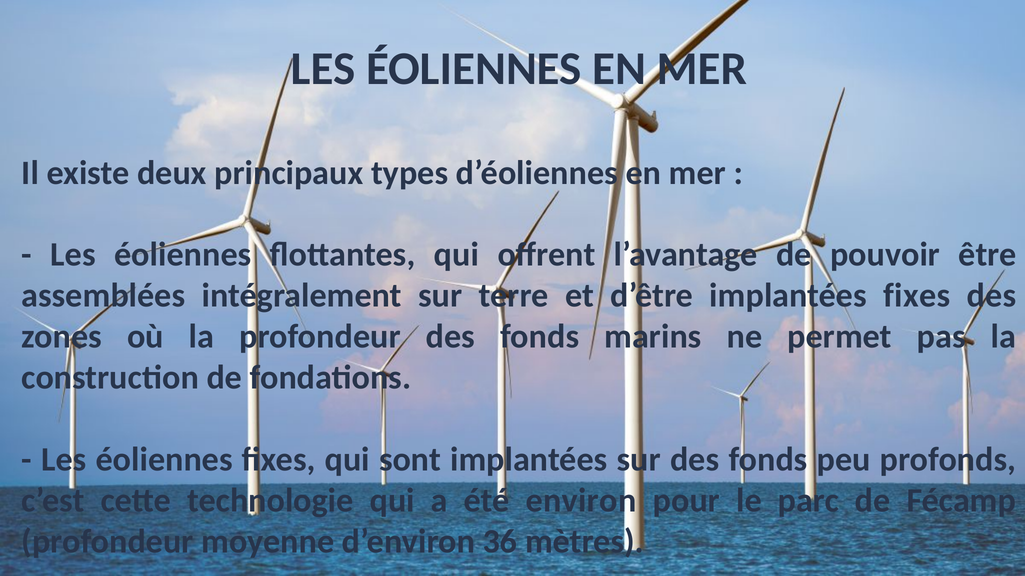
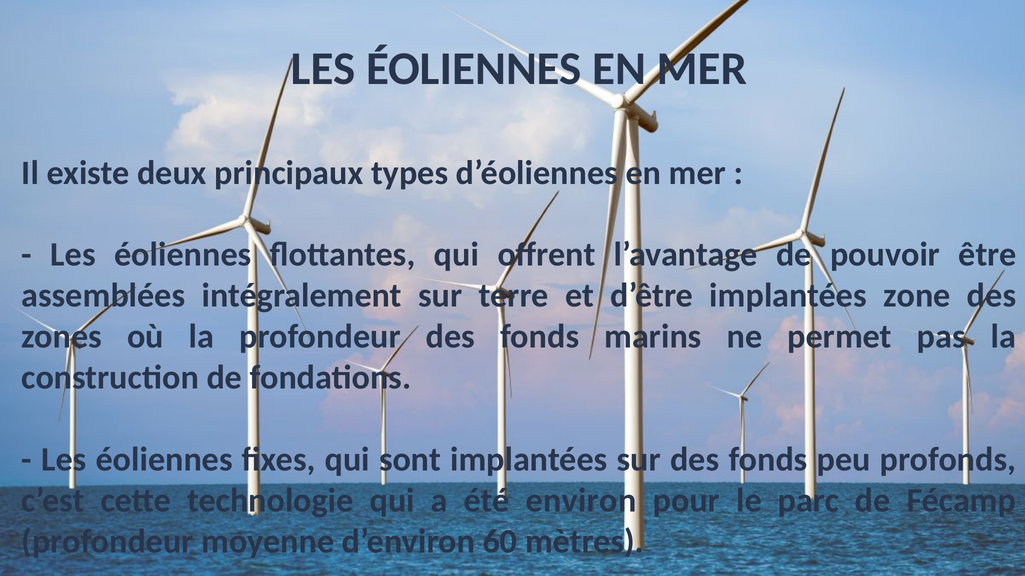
implantées fixes: fixes -> zone
36: 36 -> 60
